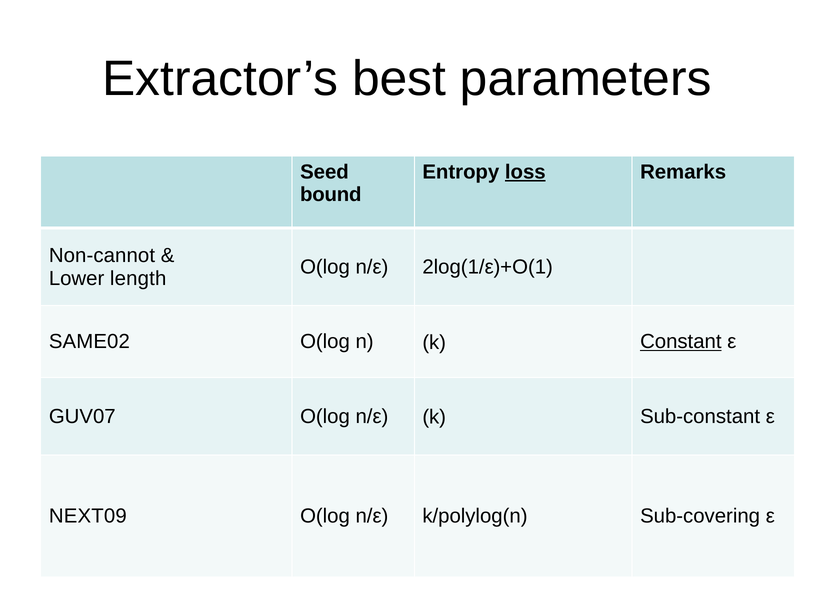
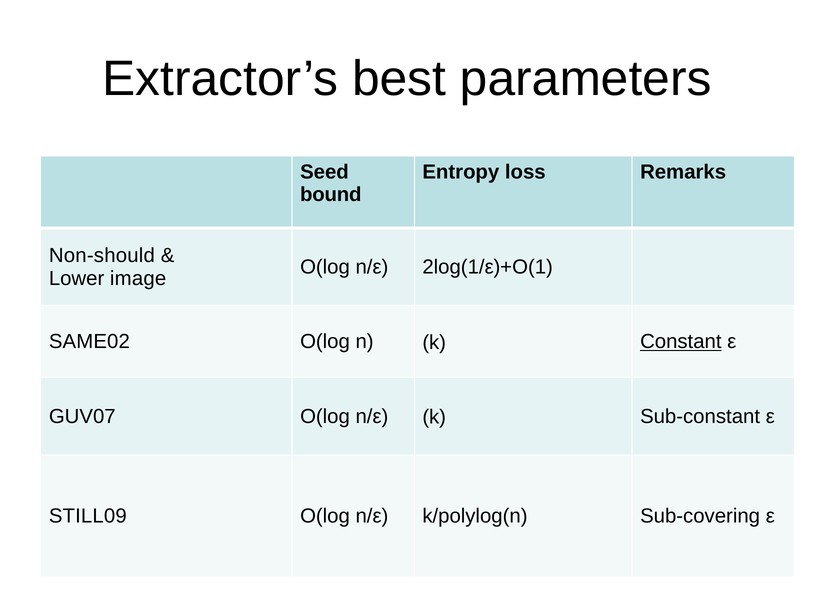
loss underline: present -> none
Non-cannot: Non-cannot -> Non-should
length: length -> image
NEXT09: NEXT09 -> STILL09
